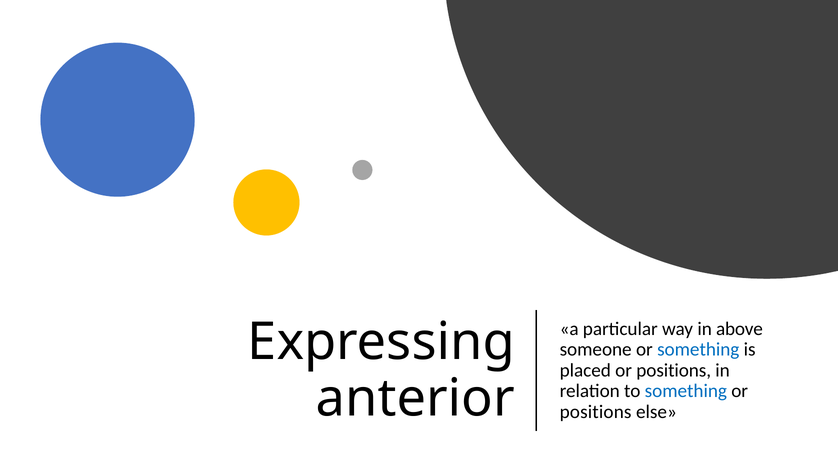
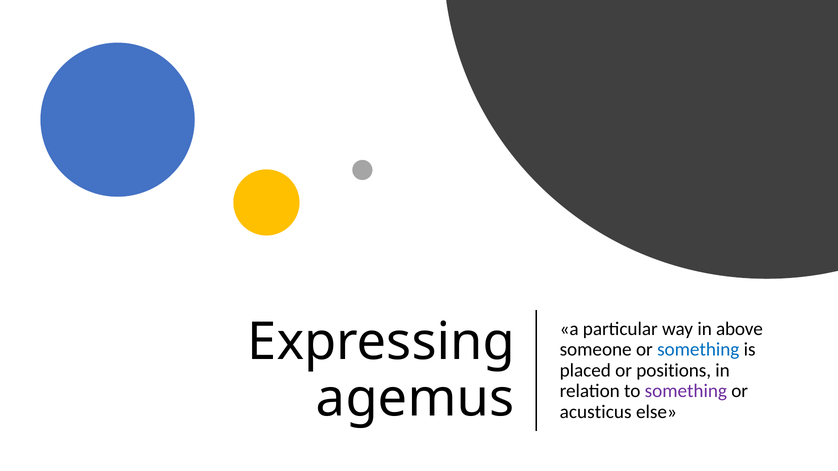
something at (686, 391) colour: blue -> purple
anterior: anterior -> agemus
positions at (596, 412): positions -> acusticus
